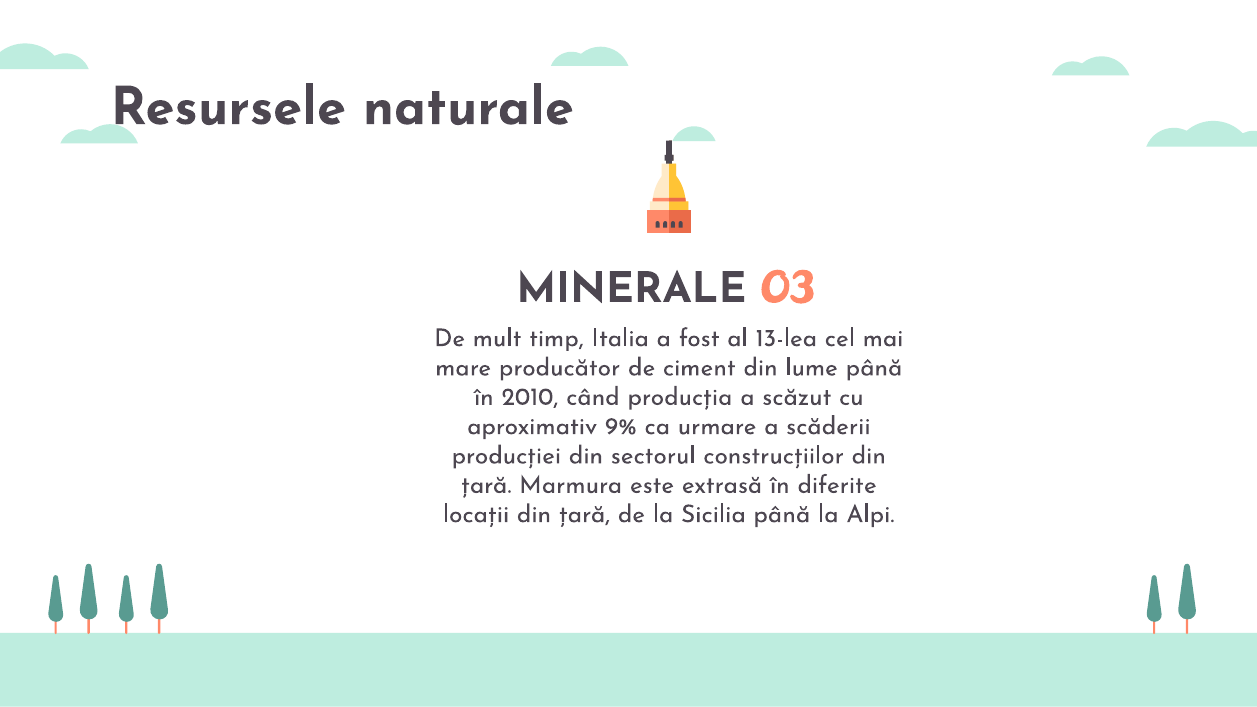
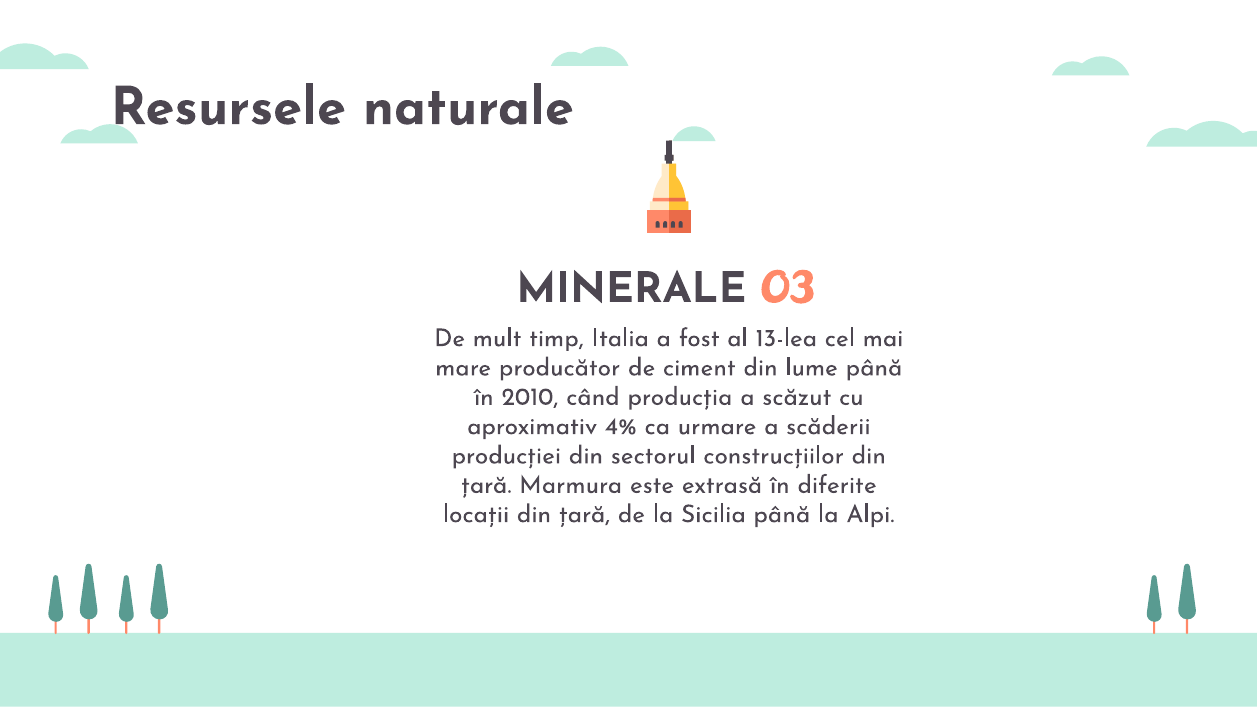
9%: 9% -> 4%
